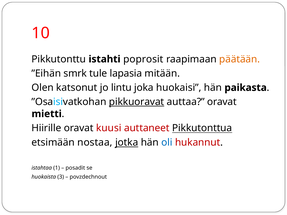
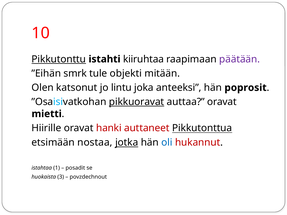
Pikkutonttu underline: none -> present
poprosit: poprosit -> kiiruhtaa
päätään colour: orange -> purple
lapasia: lapasia -> objekti
huokaisi: huokaisi -> anteeksi
paikasta: paikasta -> poprosit
kuusi: kuusi -> hanki
